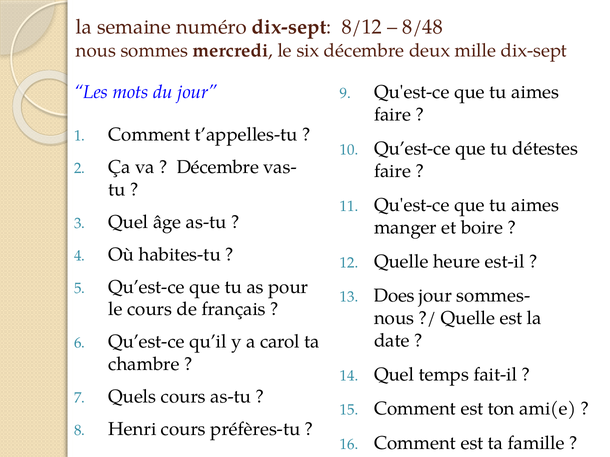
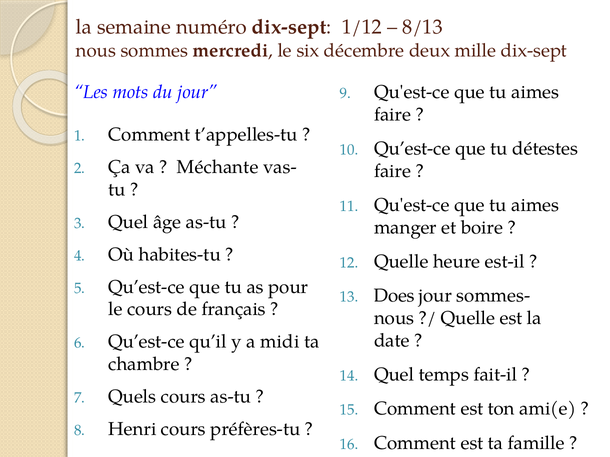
8/12: 8/12 -> 1/12
8/48: 8/48 -> 8/13
Décembre at (218, 167): Décembre -> Méchante
carol: carol -> midi
